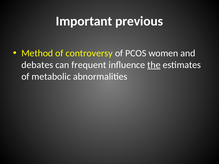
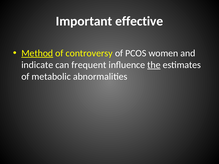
previous: previous -> effective
Method underline: none -> present
debates: debates -> indicate
